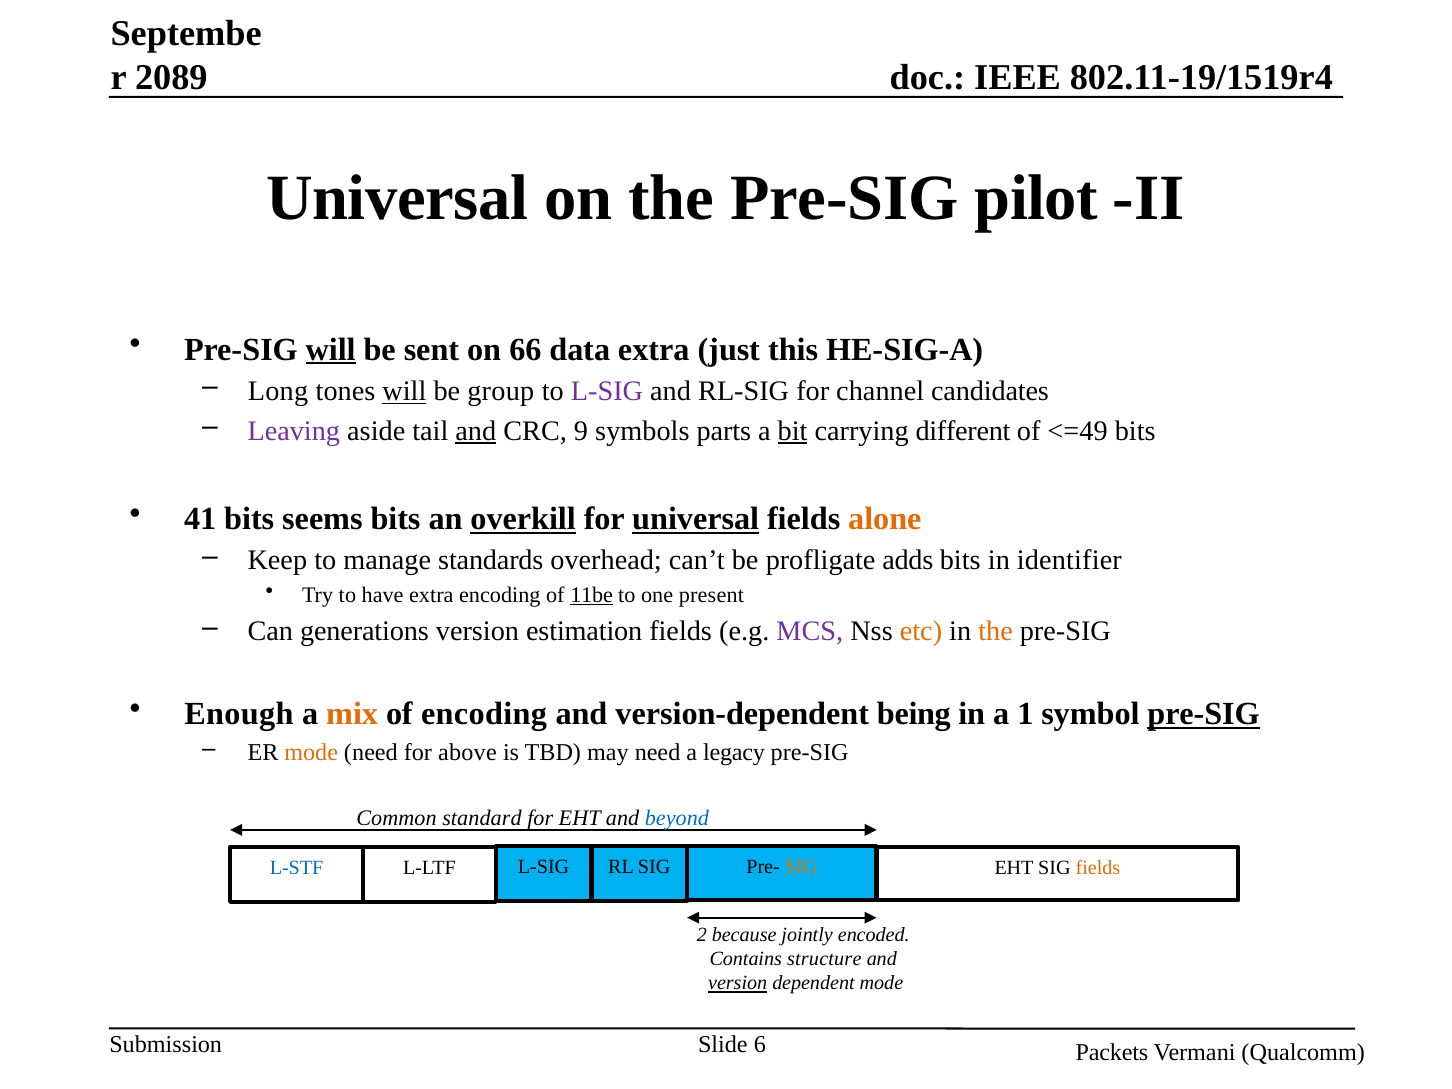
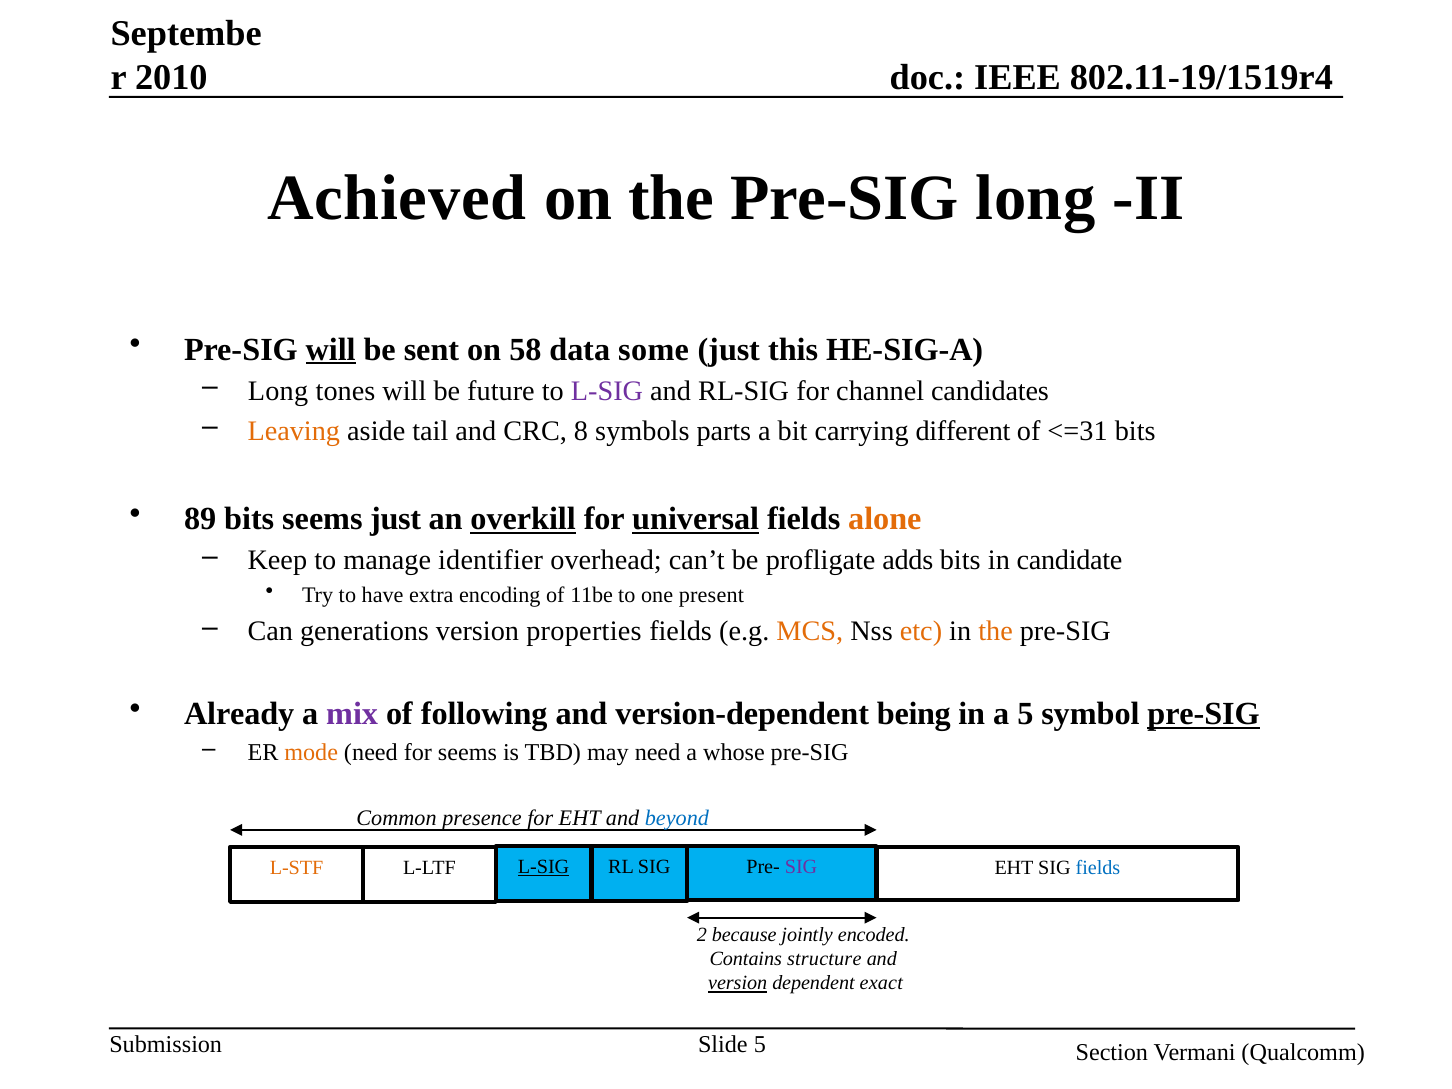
2089: 2089 -> 2010
Universal at (397, 198): Universal -> Achieved
Pre-SIG pilot: pilot -> long
66: 66 -> 58
data extra: extra -> some
will at (404, 391) underline: present -> none
group: group -> future
Leaving colour: purple -> orange
and at (476, 431) underline: present -> none
9: 9 -> 8
bit underline: present -> none
<=49: <=49 -> <=31
41: 41 -> 89
seems bits: bits -> just
standards: standards -> identifier
identifier: identifier -> candidate
11be underline: present -> none
estimation: estimation -> properties
MCS colour: purple -> orange
Enough: Enough -> Already
mix colour: orange -> purple
of encoding: encoding -> following
a 1: 1 -> 5
for above: above -> seems
legacy: legacy -> whose
standard: standard -> presence
SIG at (801, 867) colour: orange -> purple
L-STF colour: blue -> orange
L-SIG at (544, 867) underline: none -> present
fields at (1098, 868) colour: orange -> blue
dependent mode: mode -> exact
Slide 6: 6 -> 5
Packets: Packets -> Section
